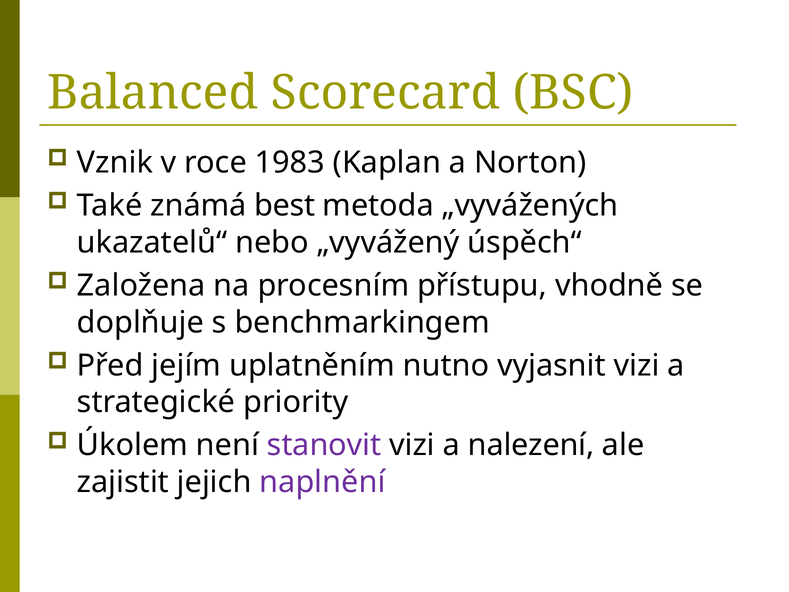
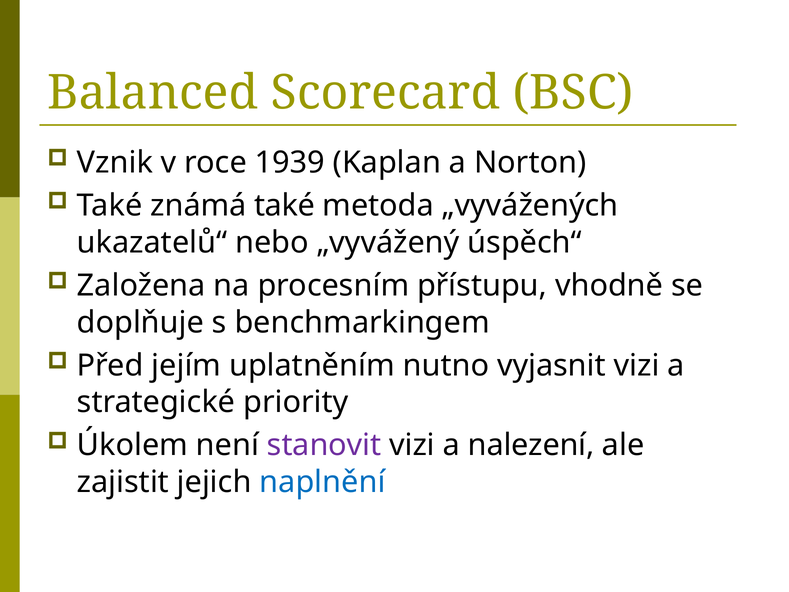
1983: 1983 -> 1939
známá best: best -> také
naplnění colour: purple -> blue
